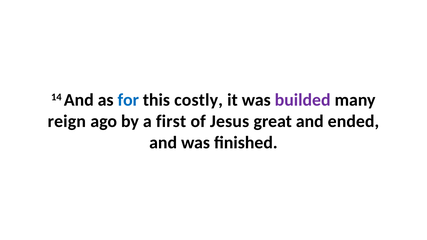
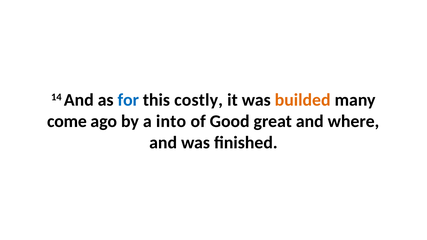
builded colour: purple -> orange
reign: reign -> come
first: first -> into
Jesus: Jesus -> Good
ended: ended -> where
